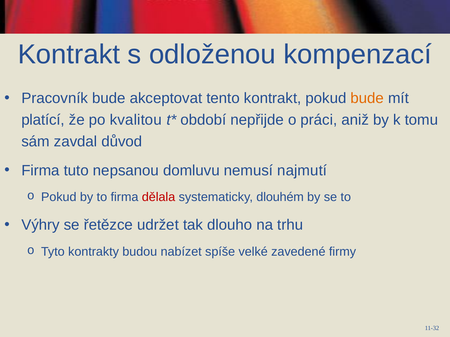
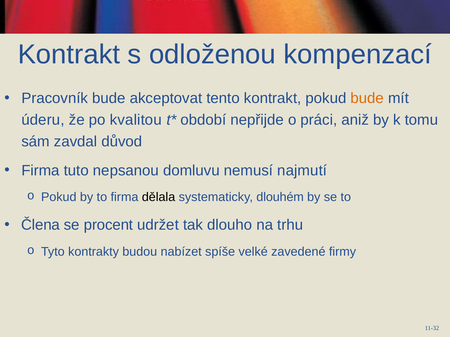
platící: platící -> úderu
dělala colour: red -> black
Výhry: Výhry -> Člena
řetězce: řetězce -> procent
